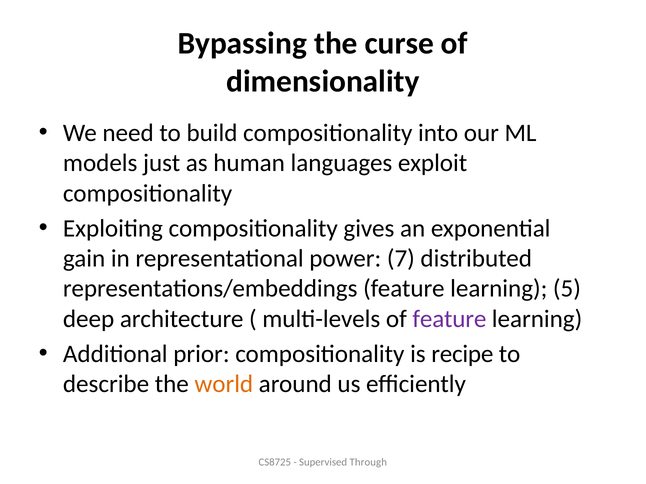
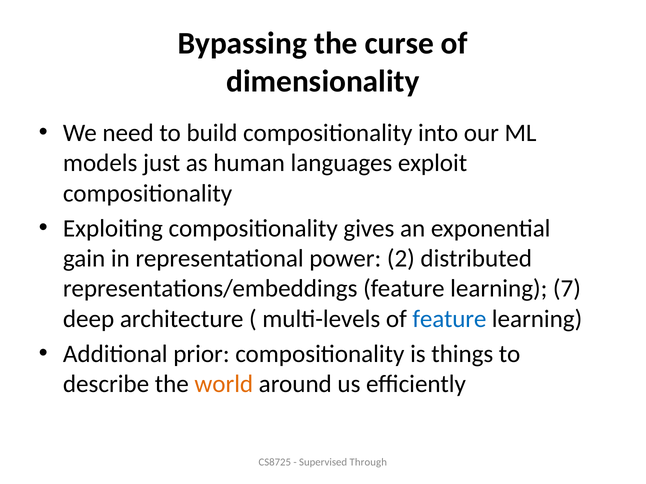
7: 7 -> 2
5: 5 -> 7
feature at (449, 319) colour: purple -> blue
recipe: recipe -> things
